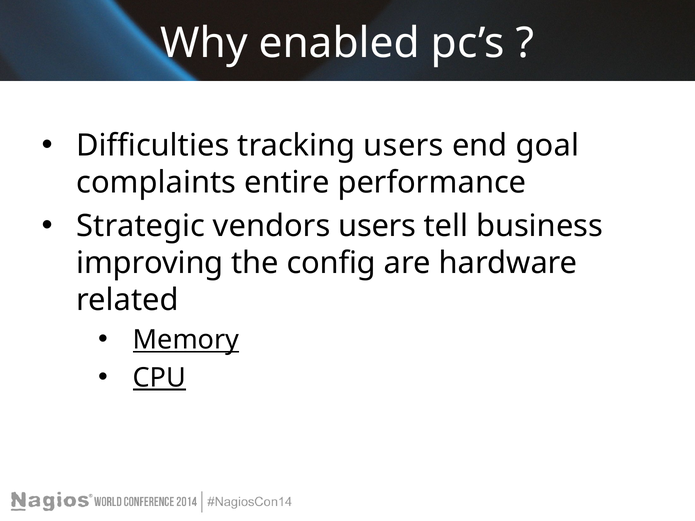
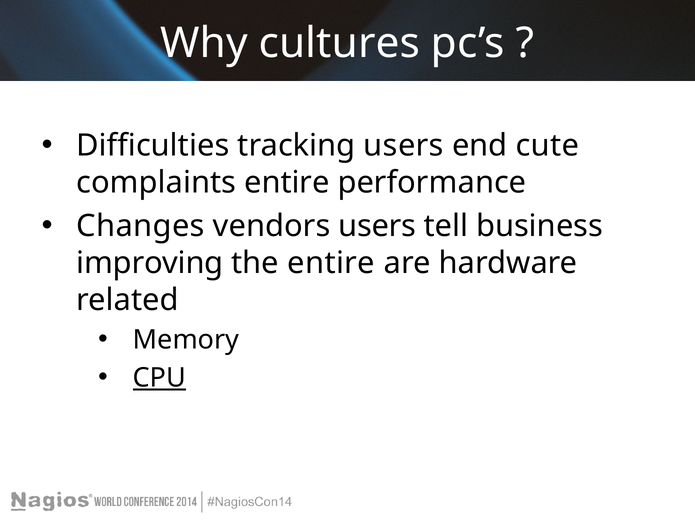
enabled: enabled -> cultures
goal: goal -> cute
Strategic: Strategic -> Changes
the config: config -> entire
Memory underline: present -> none
